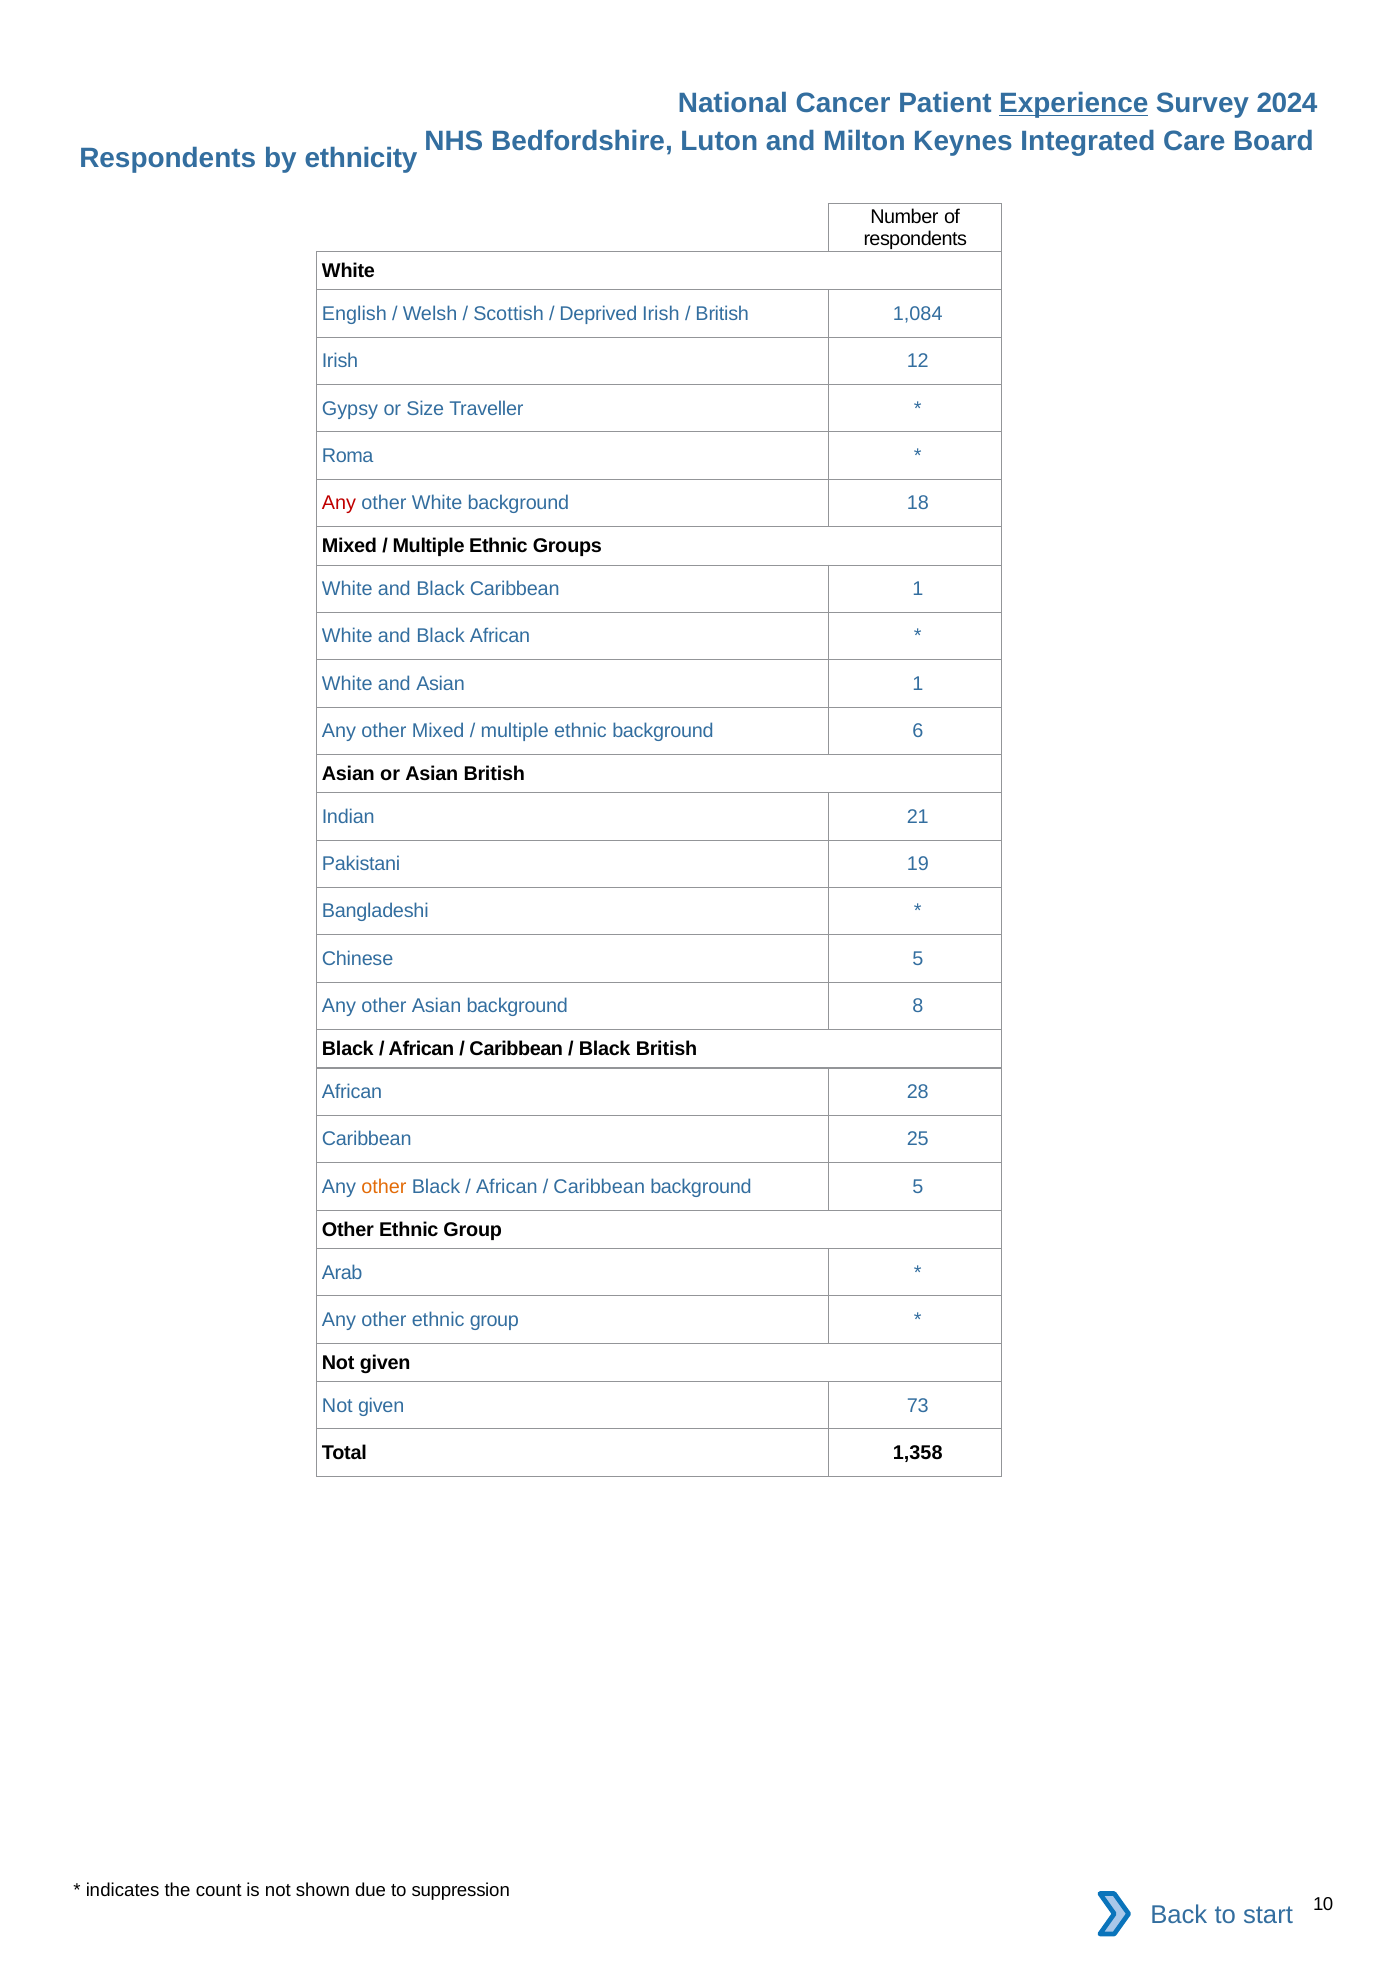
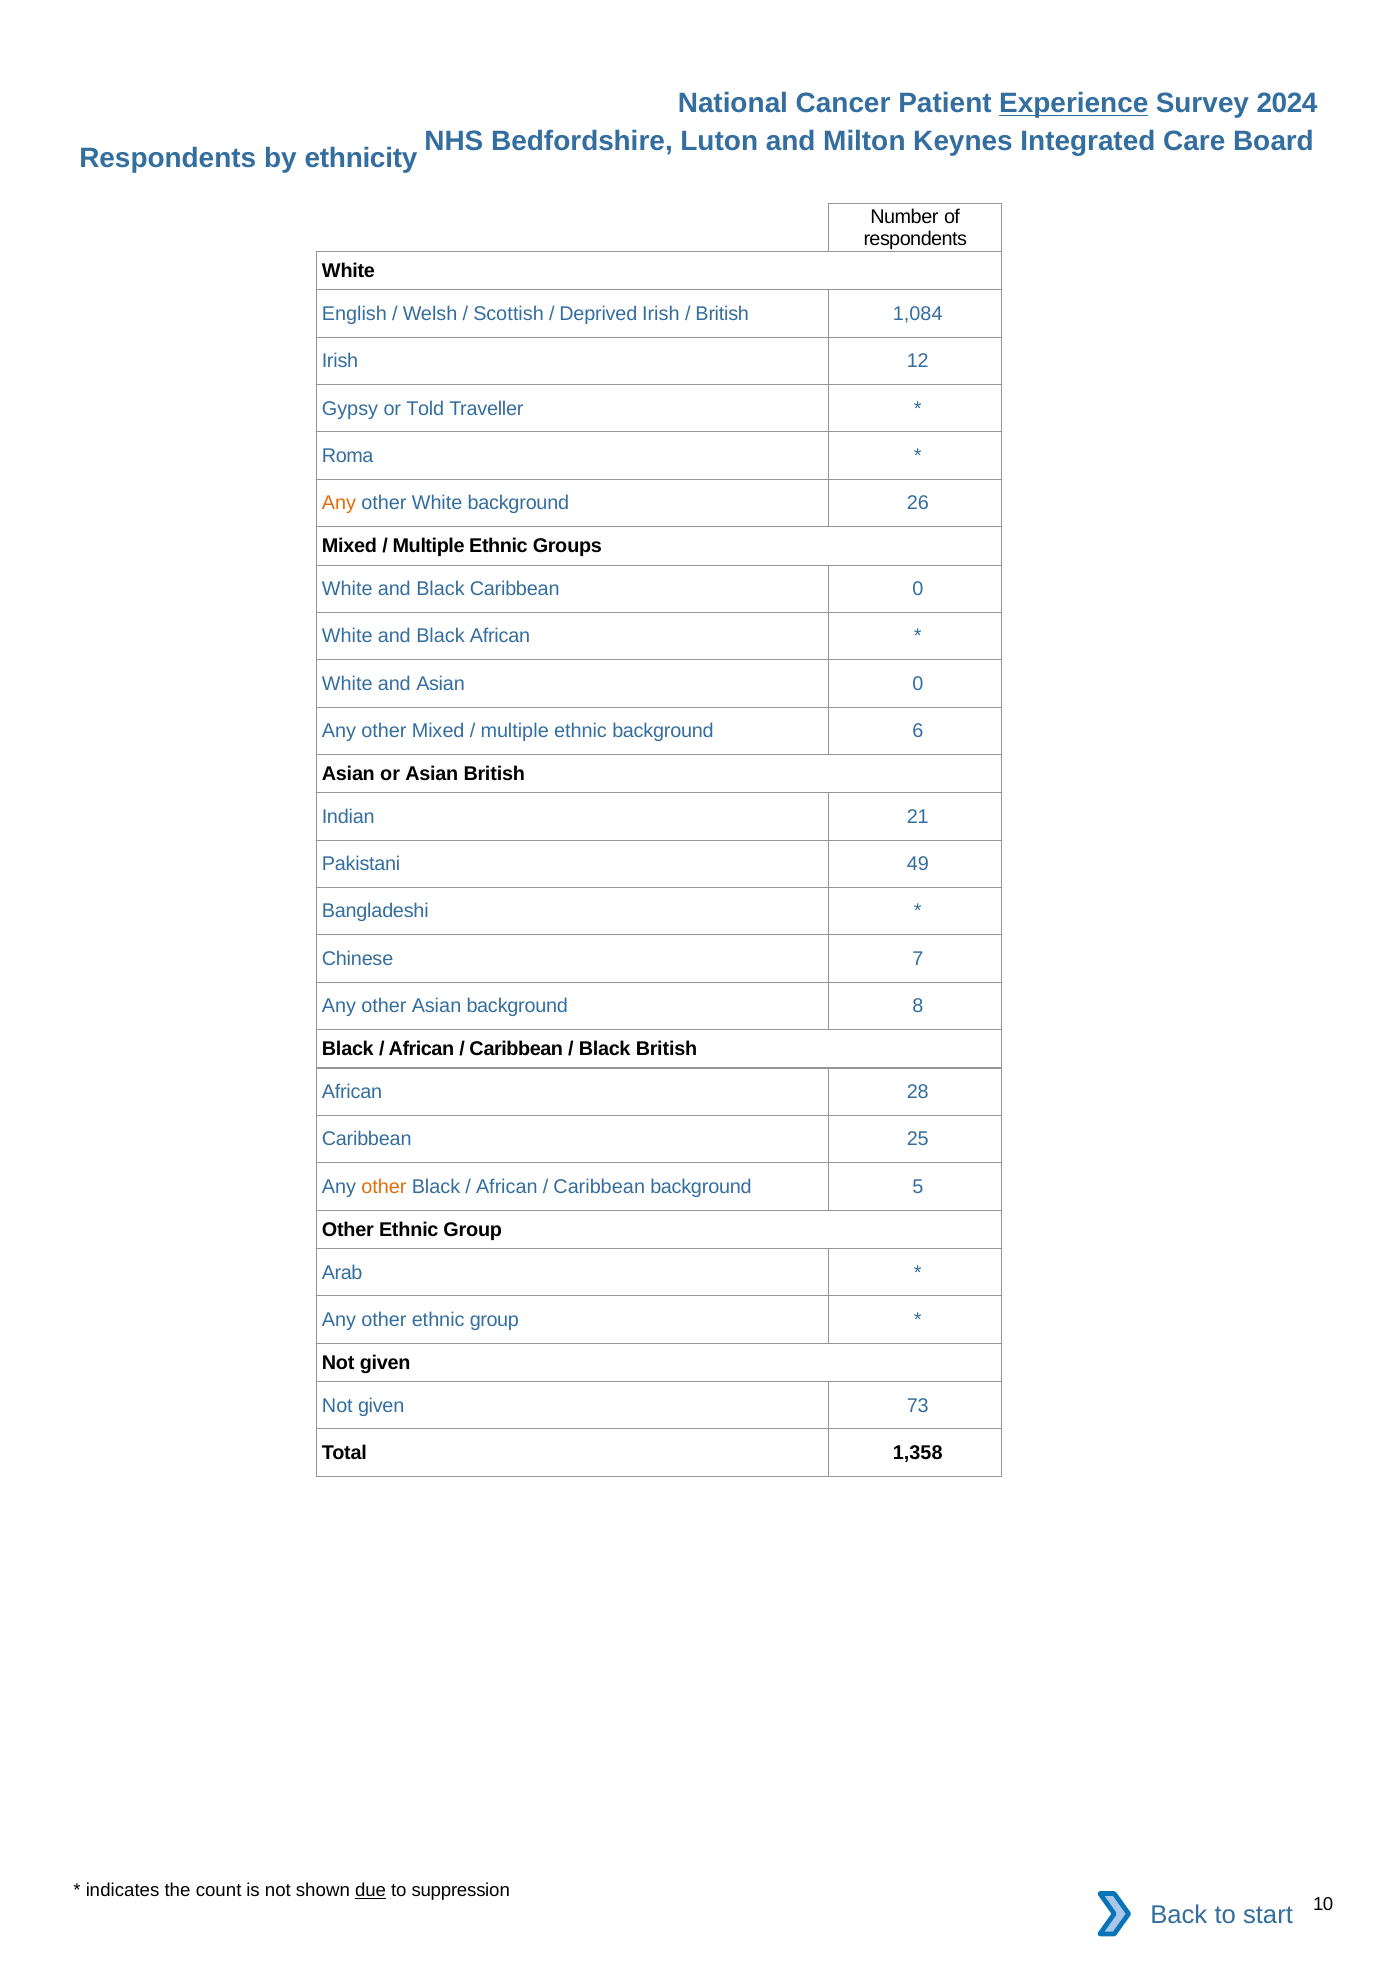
Size: Size -> Told
Any at (339, 503) colour: red -> orange
18: 18 -> 26
Caribbean 1: 1 -> 0
Asian 1: 1 -> 0
19: 19 -> 49
Chinese 5: 5 -> 7
due underline: none -> present
